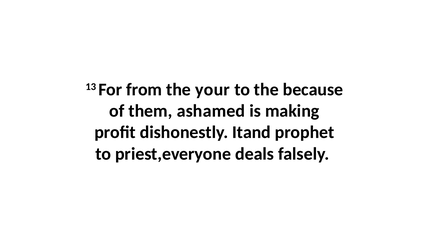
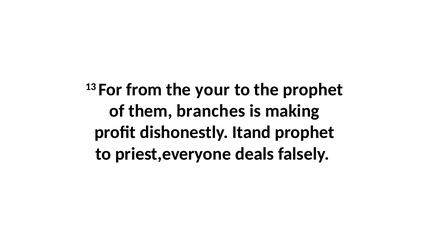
the because: because -> prophet
ashamed: ashamed -> branches
